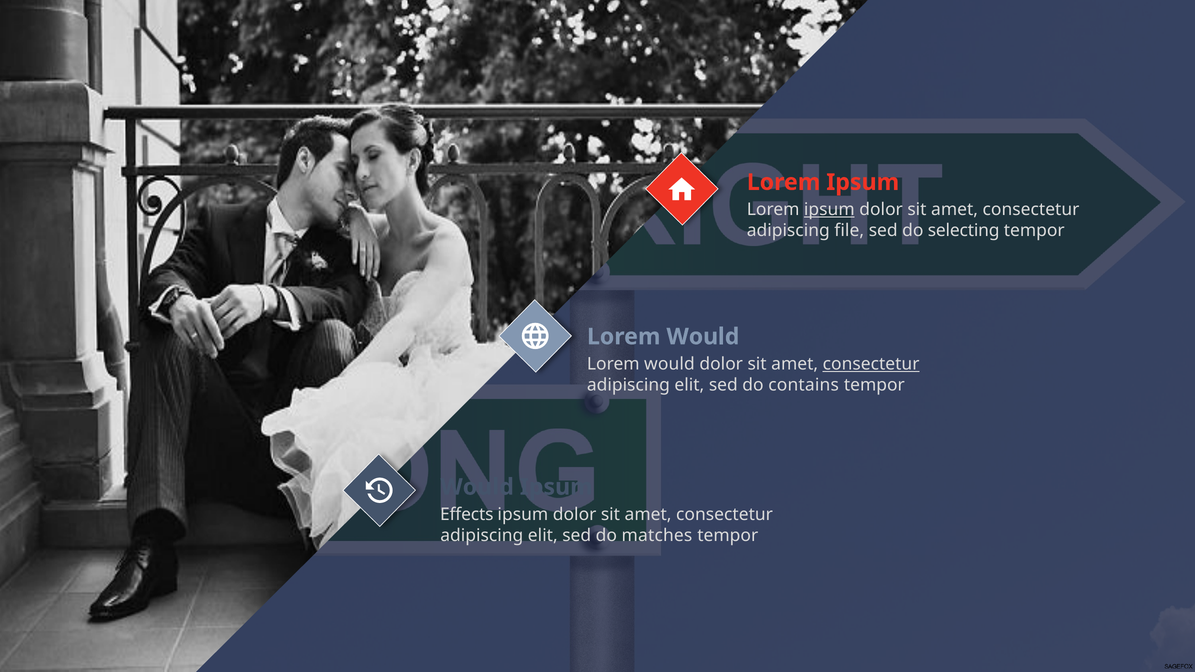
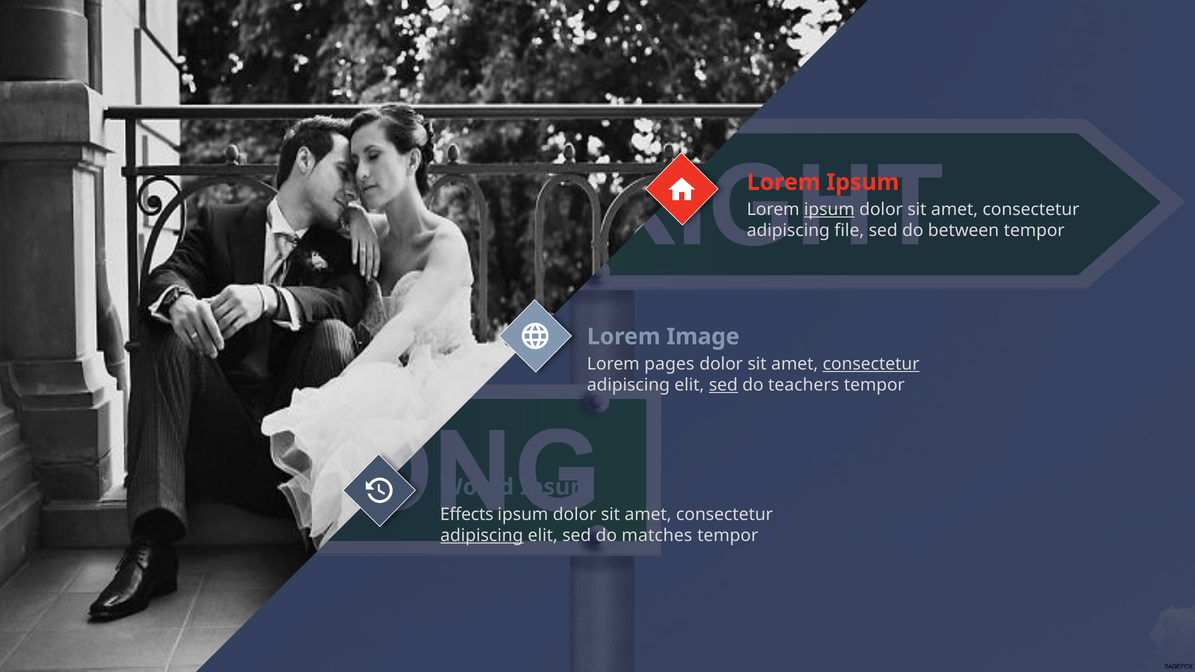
selecting: selecting -> between
Would at (703, 337): Would -> Image
would at (669, 364): would -> pages
sed at (723, 385) underline: none -> present
contains: contains -> teachers
adipiscing at (482, 536) underline: none -> present
